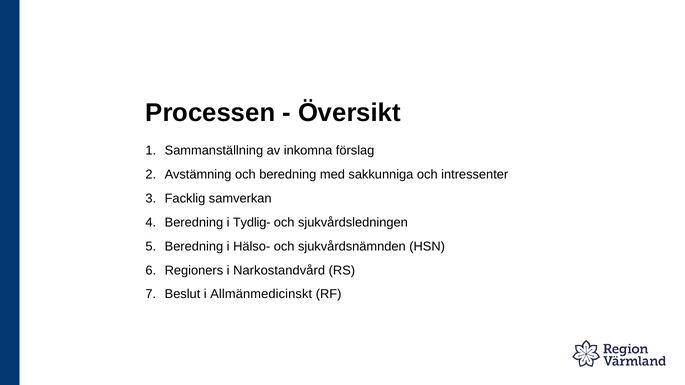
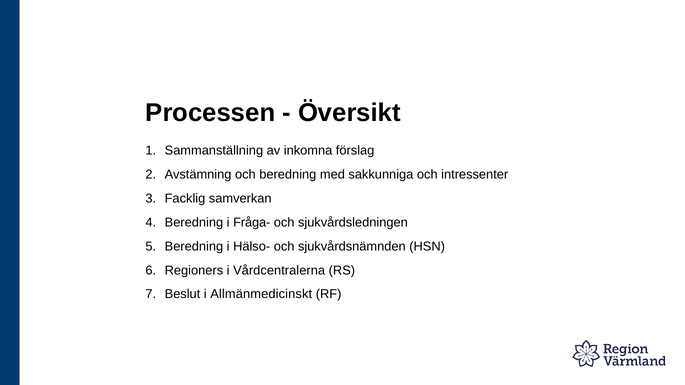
Tydlig-: Tydlig- -> Fråga-
Narkostandvård: Narkostandvård -> Vårdcentralerna
